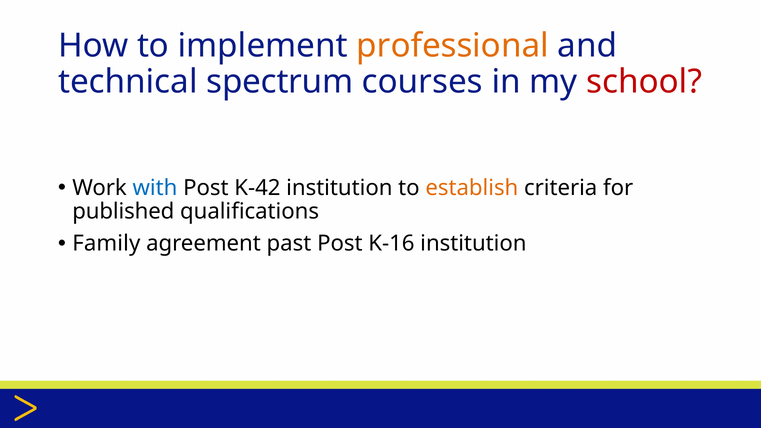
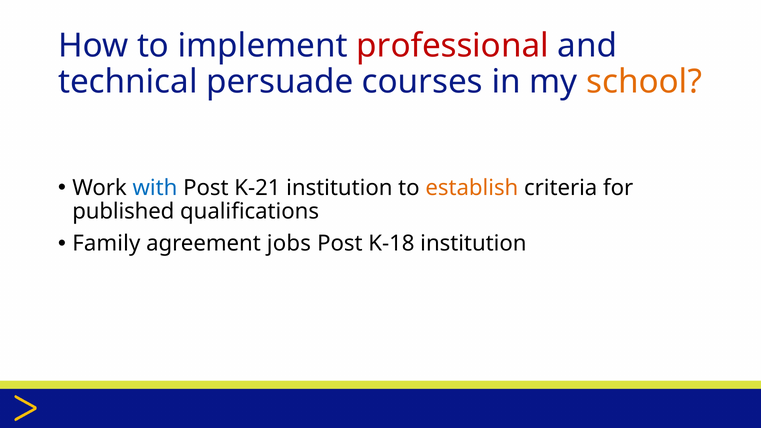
professional colour: orange -> red
spectrum: spectrum -> persuade
school colour: red -> orange
K-42: K-42 -> K-21
past: past -> jobs
K-16: K-16 -> K-18
